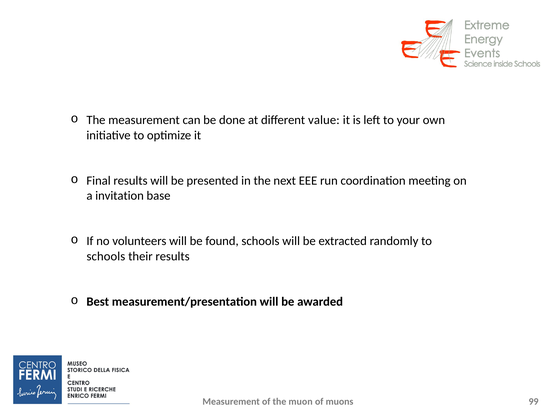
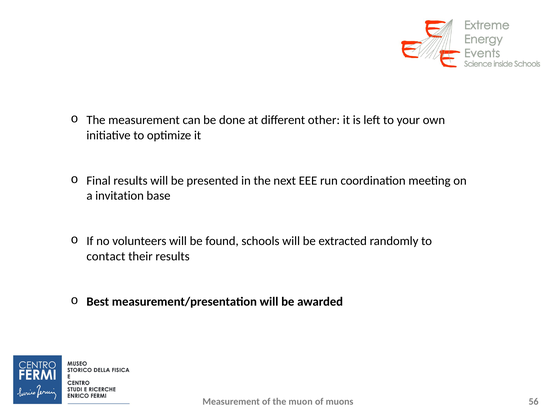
value: value -> other
schools at (106, 256): schools -> contact
99: 99 -> 56
